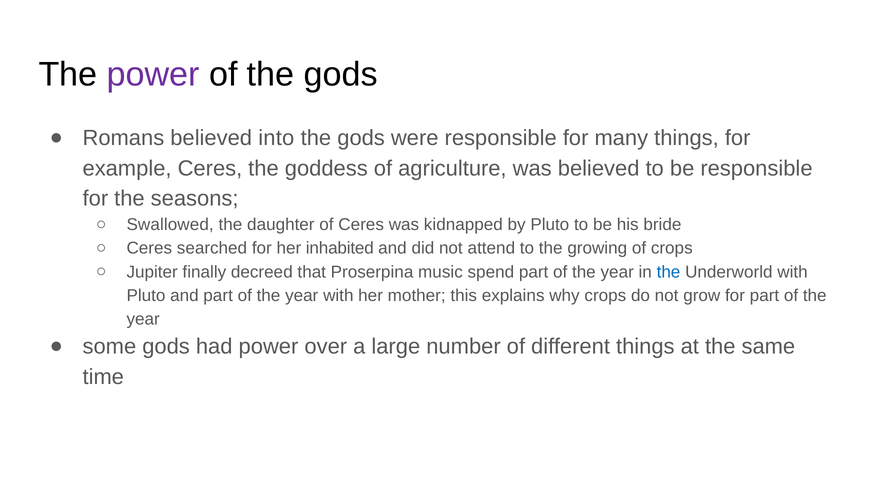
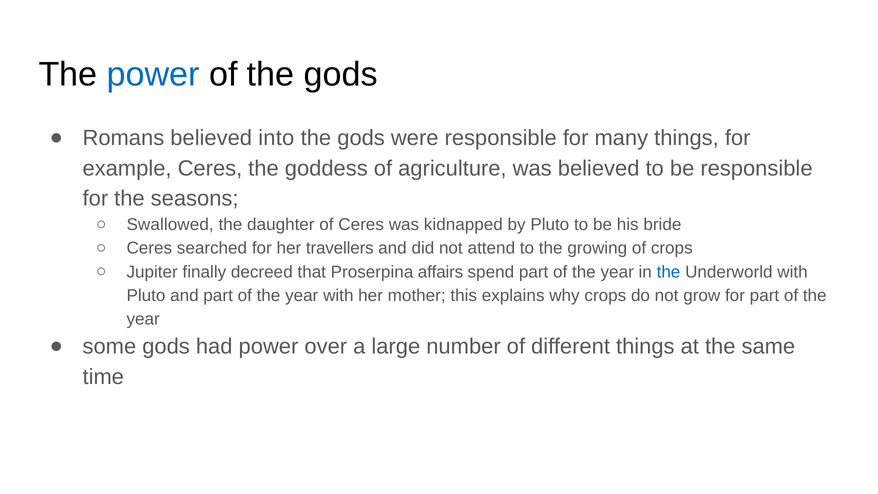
power at (153, 74) colour: purple -> blue
inhabited: inhabited -> travellers
music: music -> affairs
